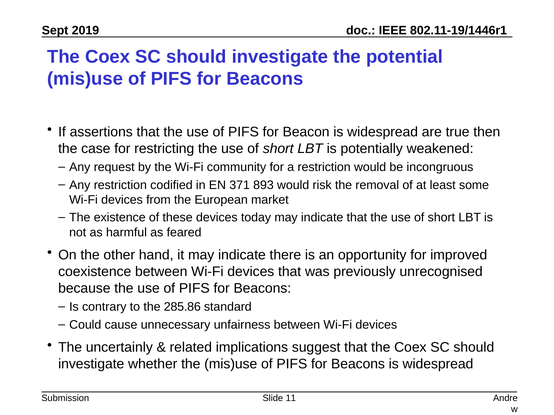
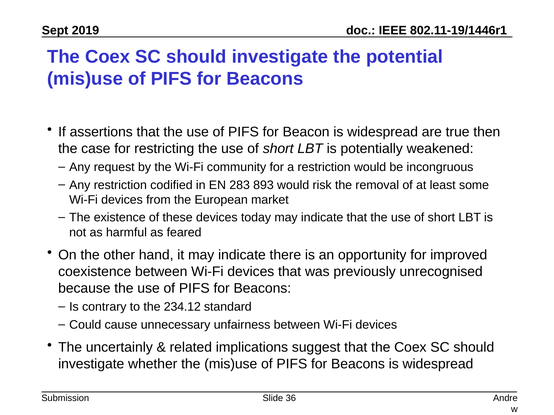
371: 371 -> 283
285.86: 285.86 -> 234.12
11: 11 -> 36
